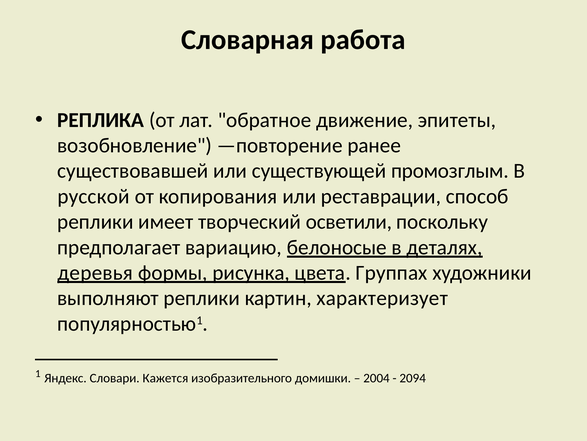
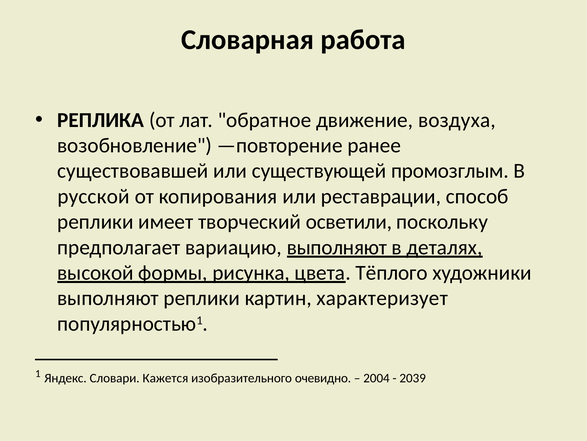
эпитеты: эпитеты -> воздуха
вариацию белоносые: белоносые -> выполняют
деревья: деревья -> высокой
Группах: Группах -> Тёплого
домишки: домишки -> очевидно
2094: 2094 -> 2039
